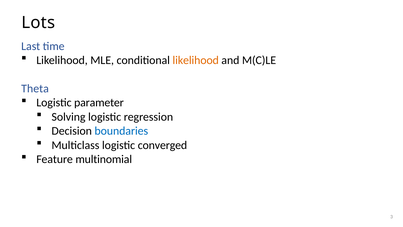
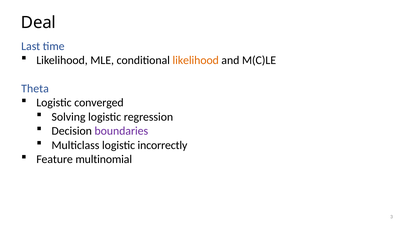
Lots: Lots -> Deal
parameter: parameter -> converged
boundaries colour: blue -> purple
converged: converged -> incorrectly
